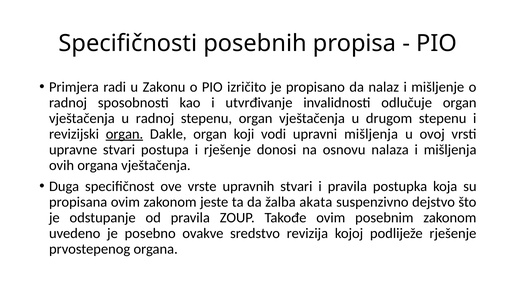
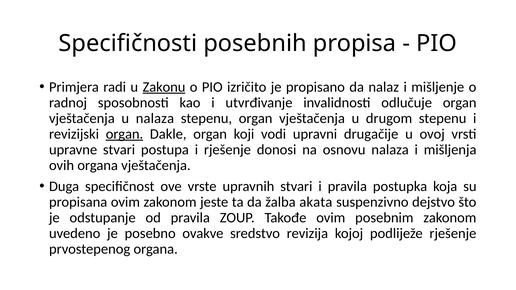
Zakonu underline: none -> present
u radnoj: radnoj -> nalaza
upravni mišljenja: mišljenja -> drugačije
